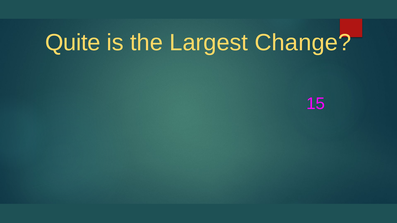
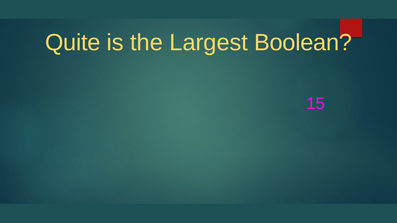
Change: Change -> Boolean
